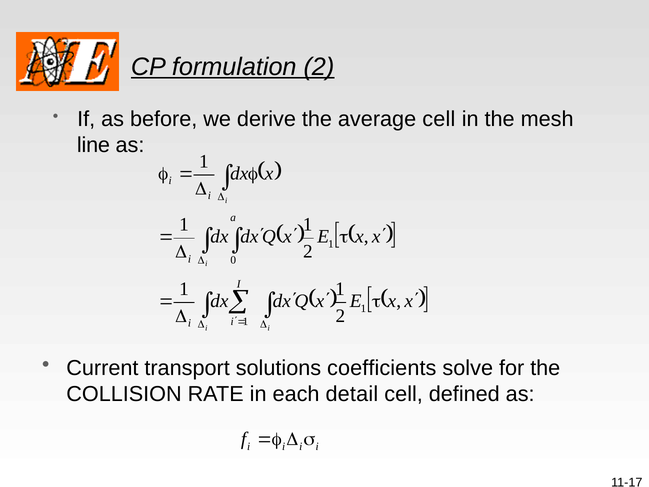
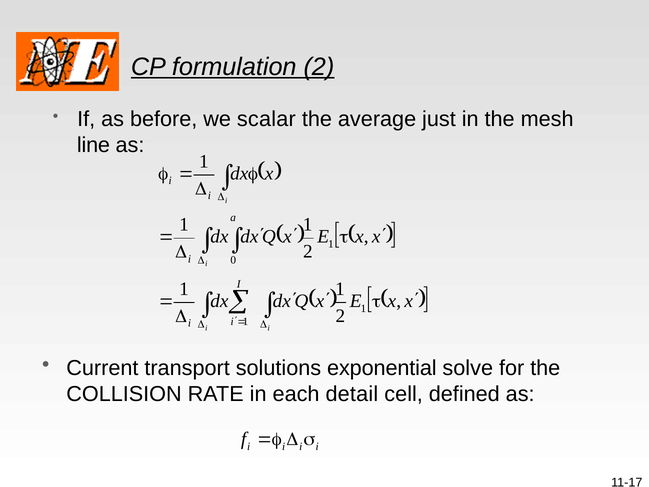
derive: derive -> scalar
average cell: cell -> just
coefficients: coefficients -> exponential
